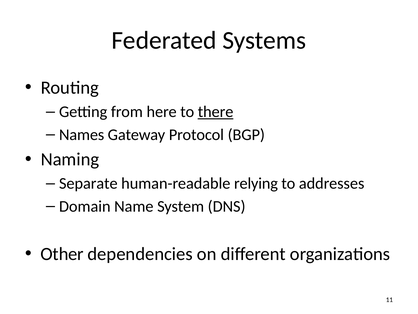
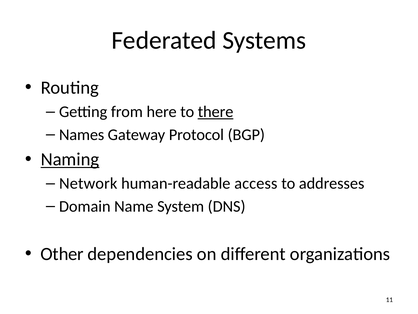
Naming underline: none -> present
Separate: Separate -> Network
relying: relying -> access
